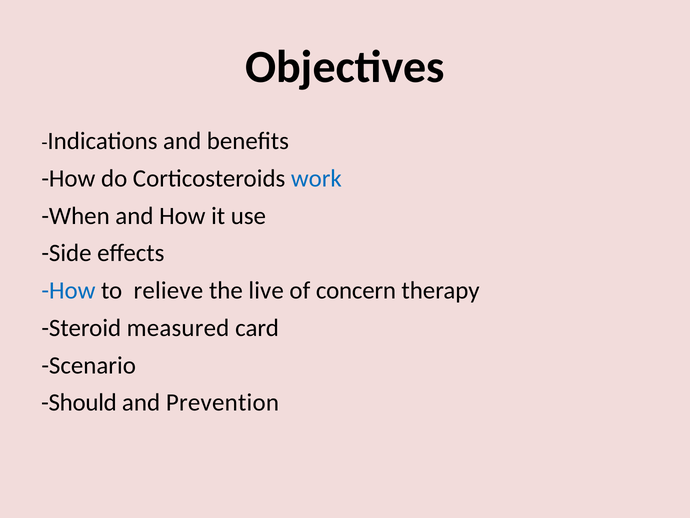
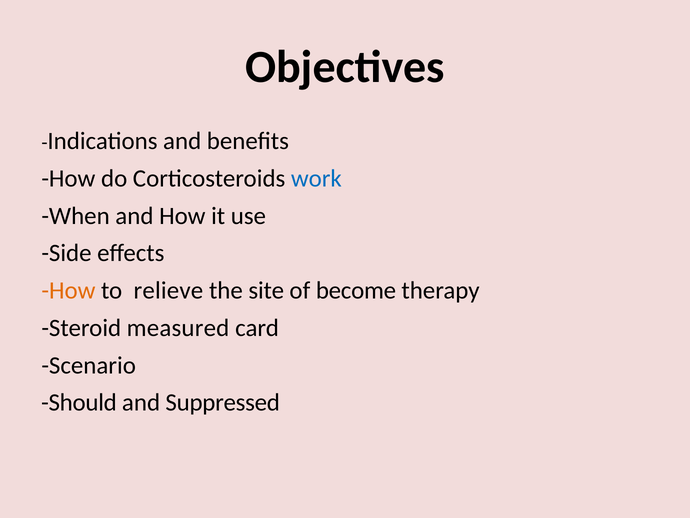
How at (68, 290) colour: blue -> orange
live: live -> site
concern: concern -> become
Prevention: Prevention -> Suppressed
